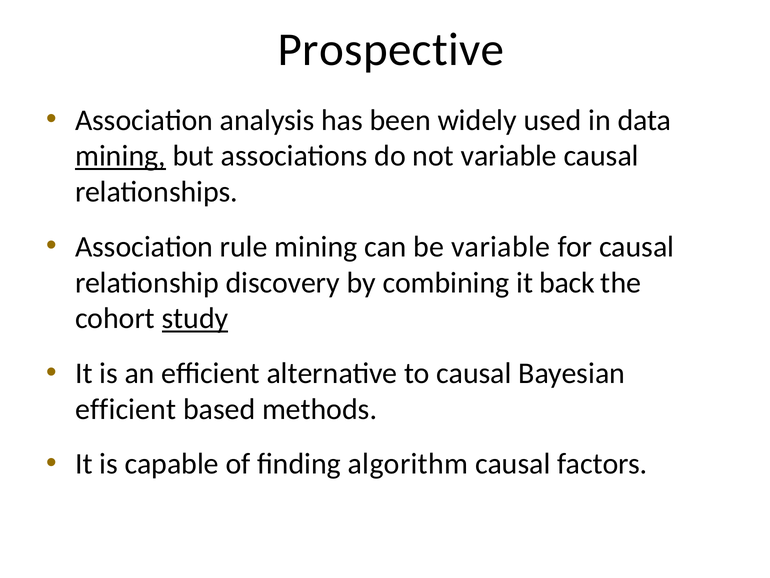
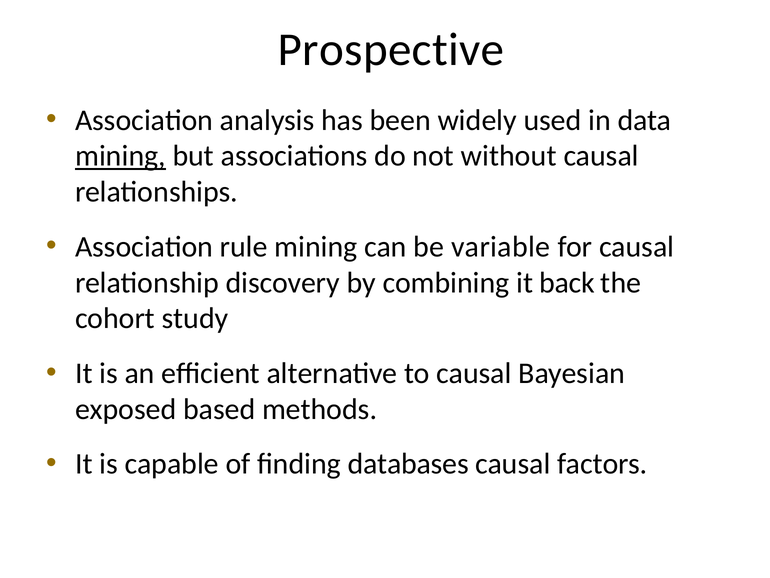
not variable: variable -> without
study underline: present -> none
efficient at (126, 409): efficient -> exposed
algorithm: algorithm -> databases
